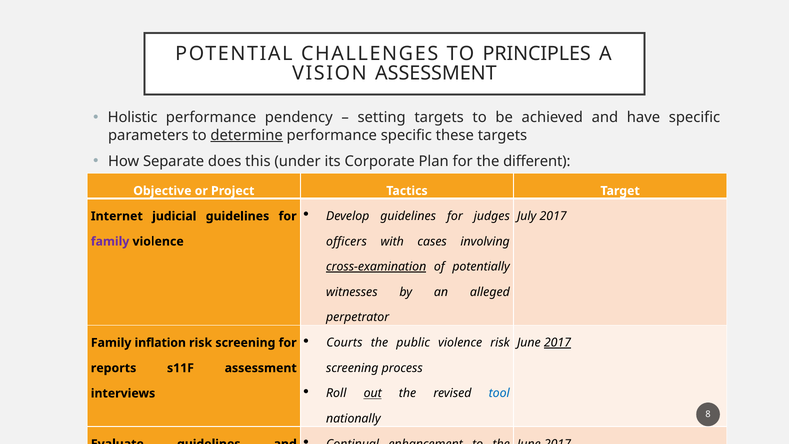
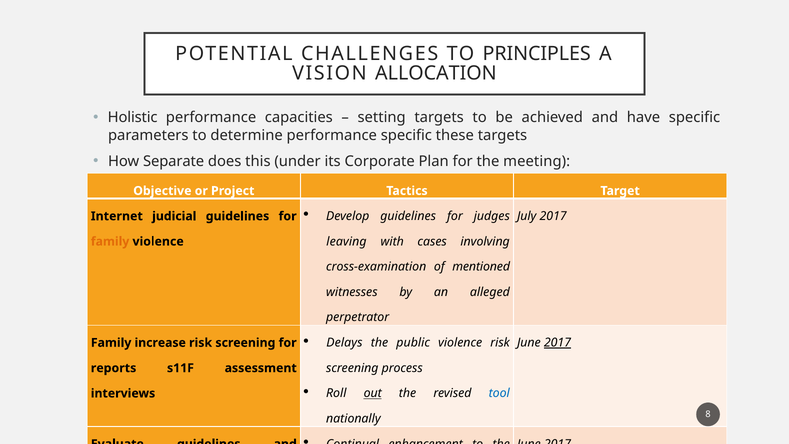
VISION ASSESSMENT: ASSESSMENT -> ALLOCATION
pendency: pendency -> capacities
determine underline: present -> none
different: different -> meeting
officers: officers -> leaving
family at (110, 241) colour: purple -> orange
cross-examination underline: present -> none
potentially: potentially -> mentioned
Courts: Courts -> Delays
inflation: inflation -> increase
